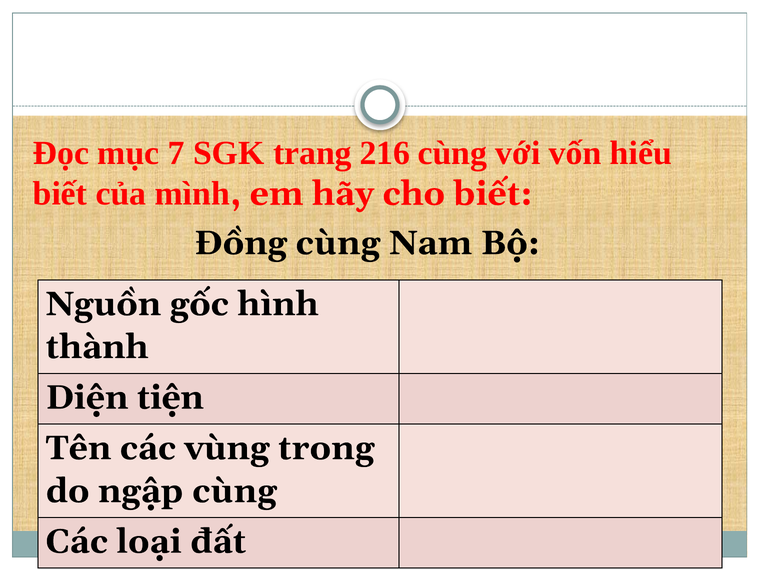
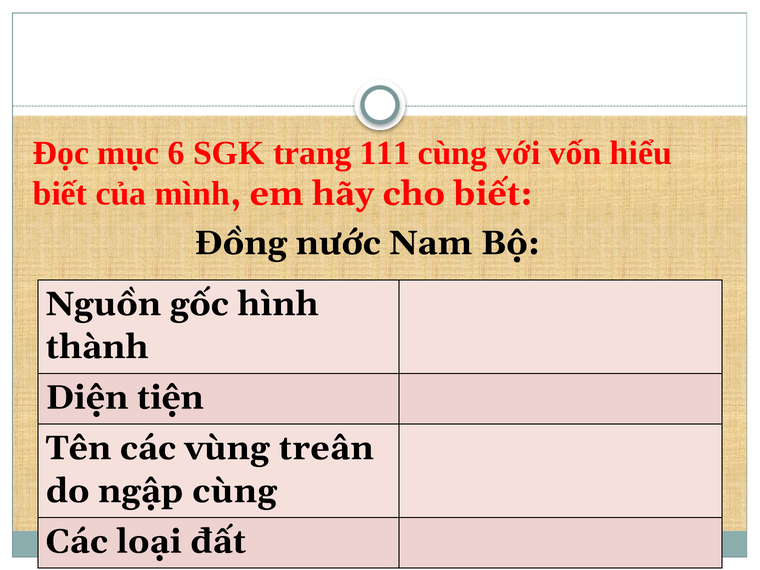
7: 7 -> 6
216: 216 -> 111
Đồng cùng: cùng -> nước
trong: trong -> treân
